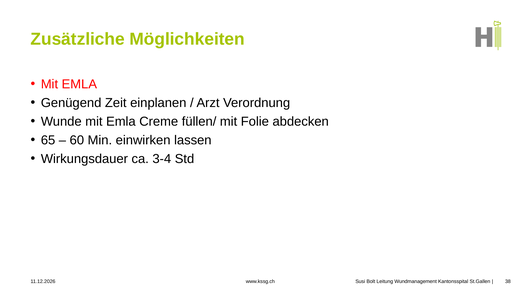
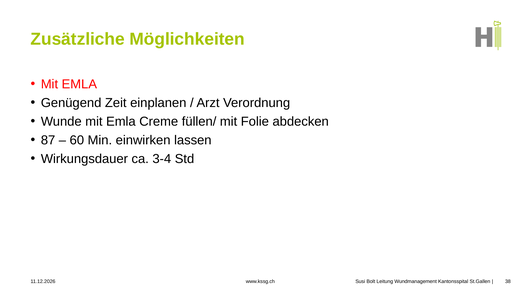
65: 65 -> 87
